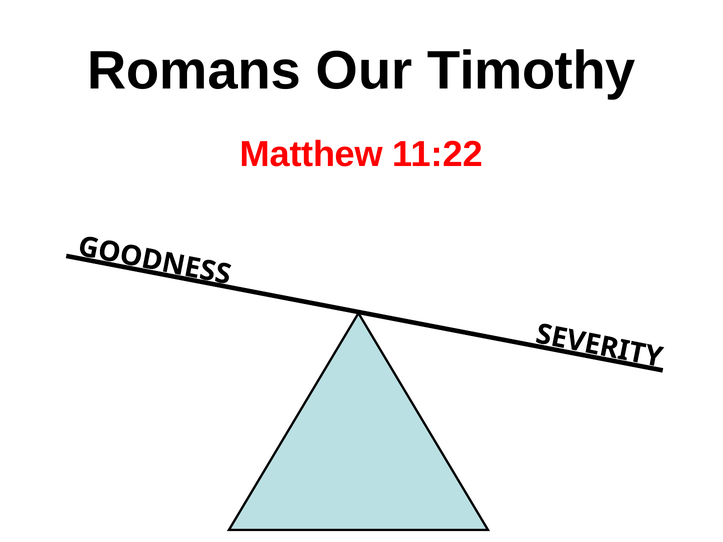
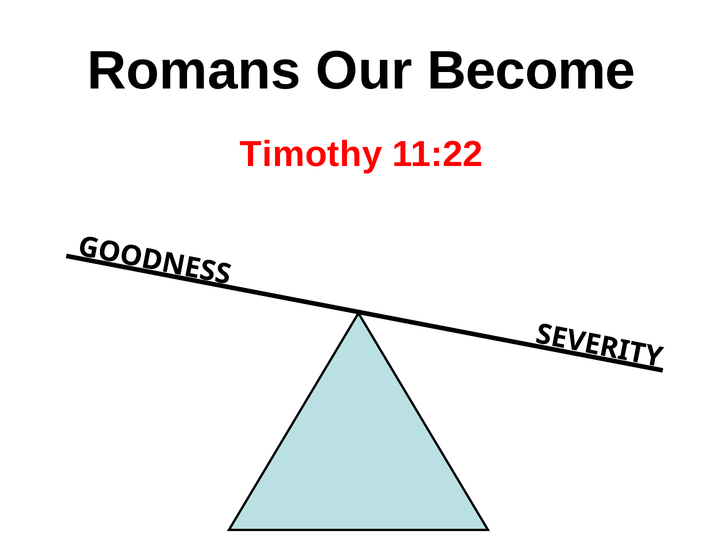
Timothy: Timothy -> Become
Matthew: Matthew -> Timothy
